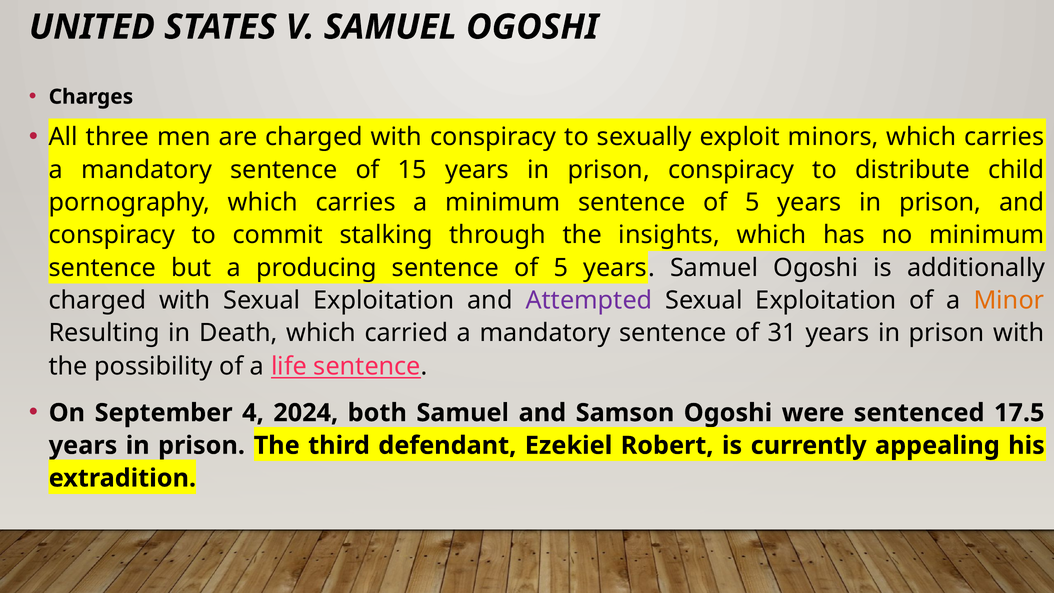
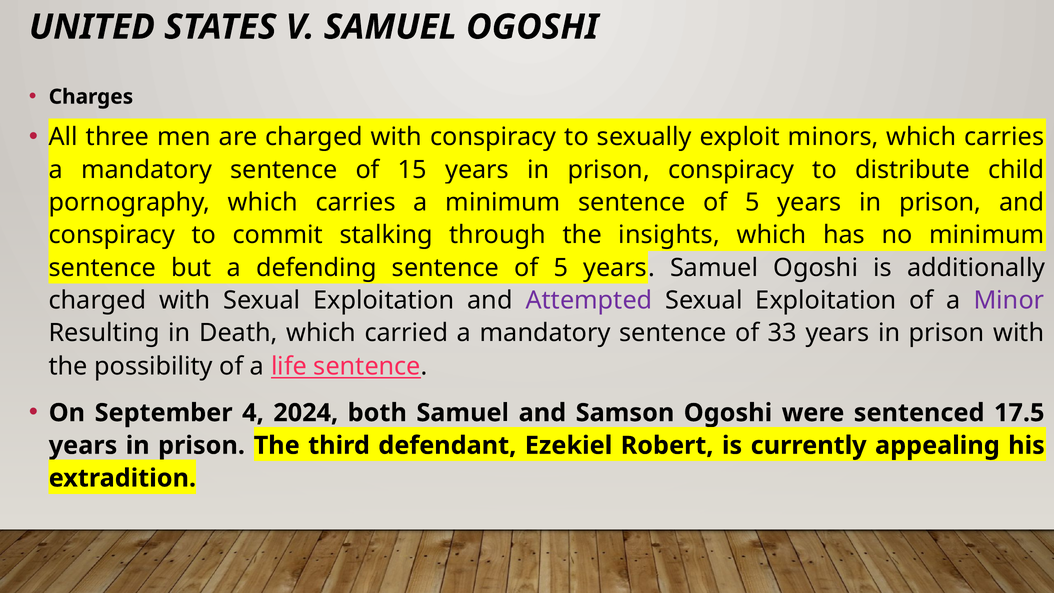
producing: producing -> defending
Minor colour: orange -> purple
31: 31 -> 33
